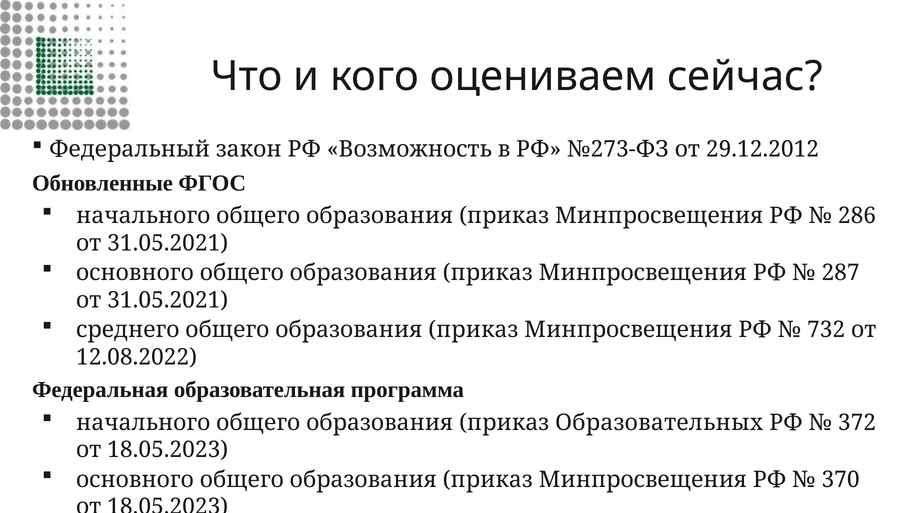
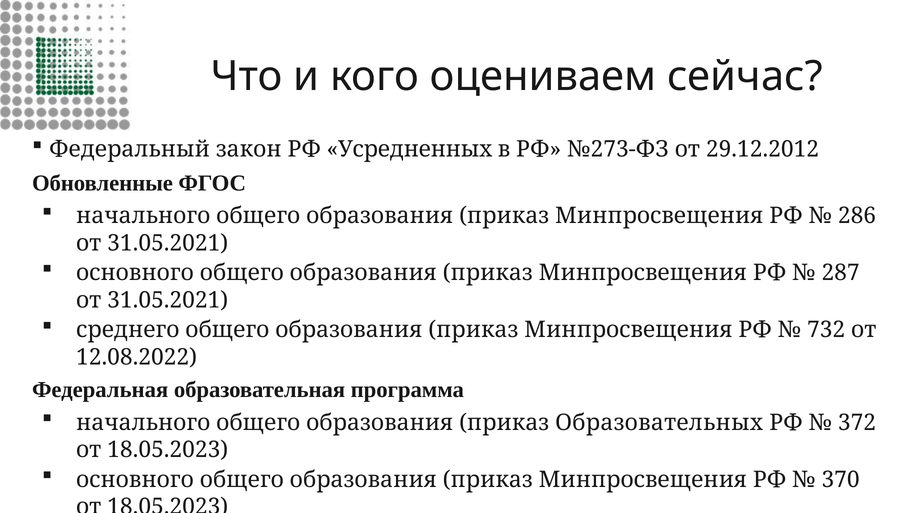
Возможность: Возможность -> Усредненных
